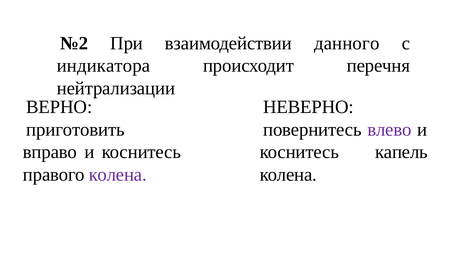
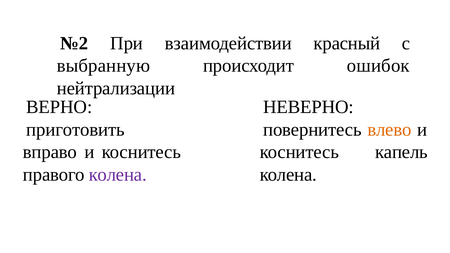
данного: данного -> красный
индикатора: индикатора -> выбранную
перечня: перечня -> ошибок
влево colour: purple -> orange
